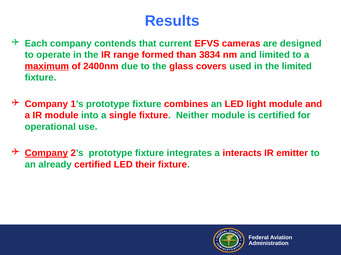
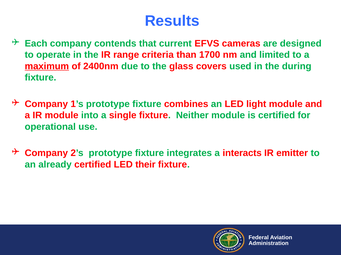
formed: formed -> criteria
3834: 3834 -> 1700
the limited: limited -> during
Company at (46, 154) underline: present -> none
